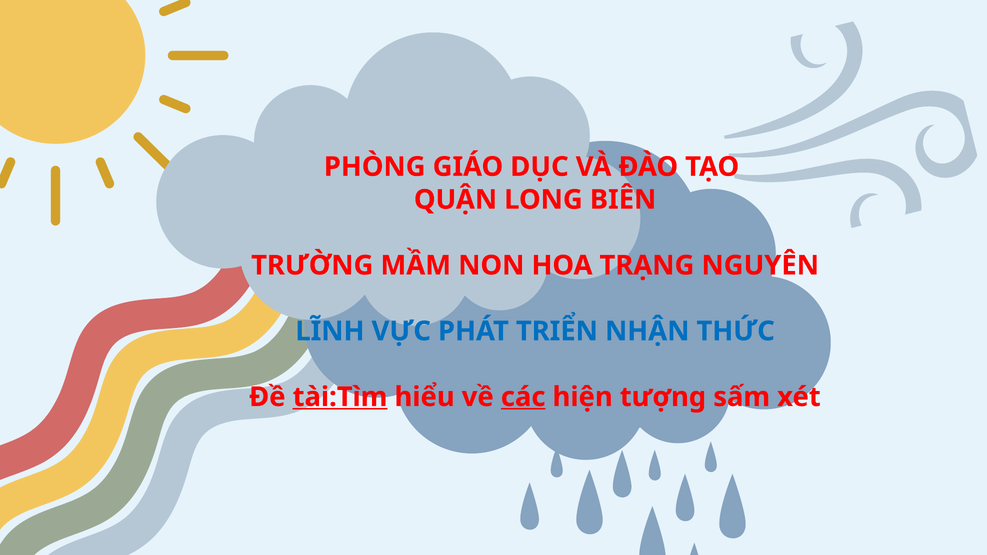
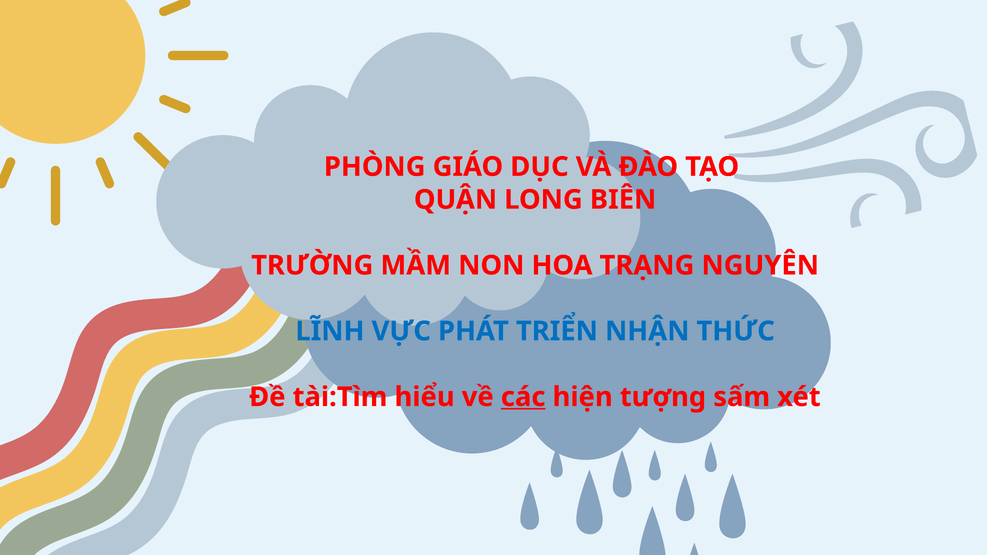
tài:Tìm underline: present -> none
